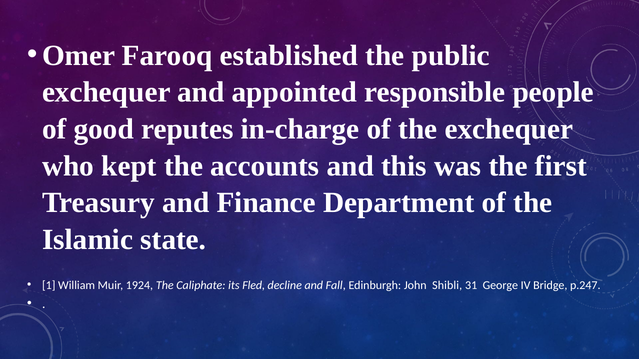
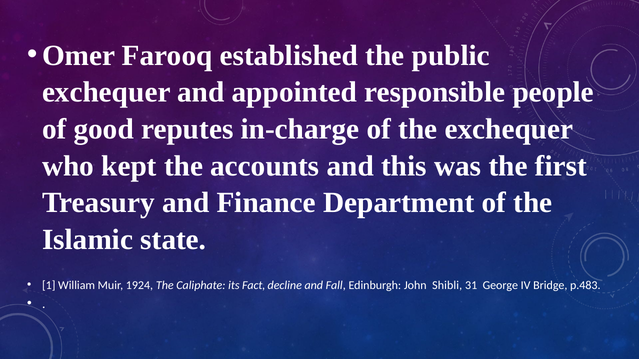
Fled: Fled -> Fact
p.247: p.247 -> p.483
